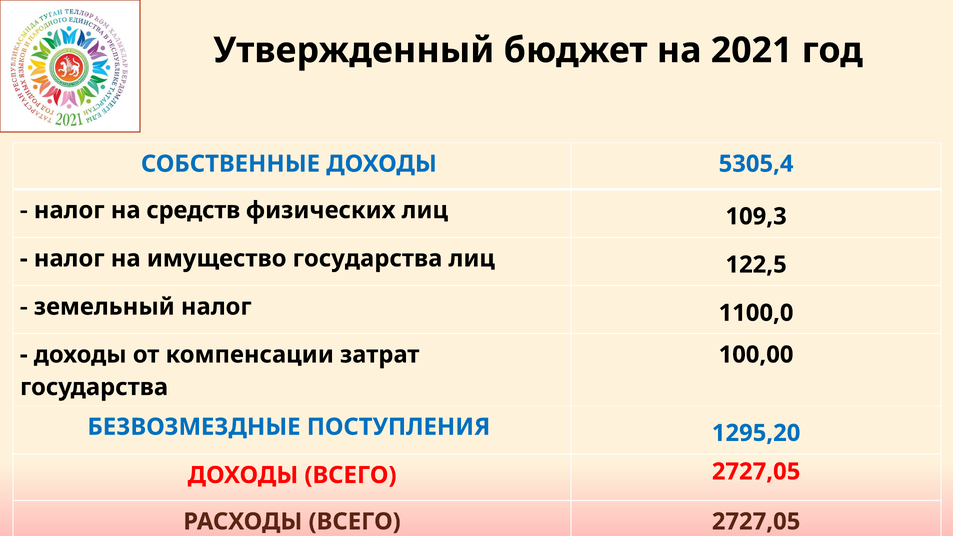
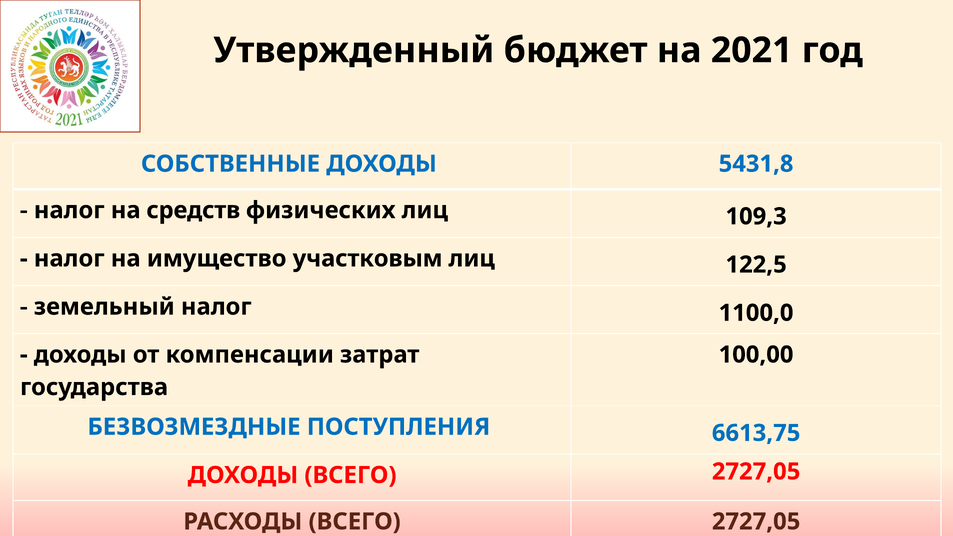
5305,4: 5305,4 -> 5431,8
имущество государства: государства -> участковым
1295,20: 1295,20 -> 6613,75
